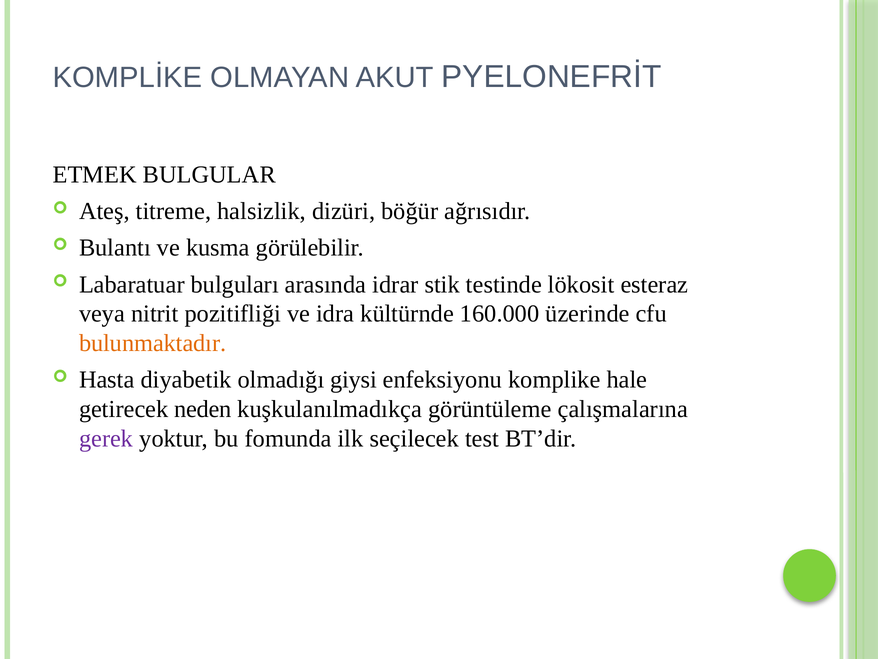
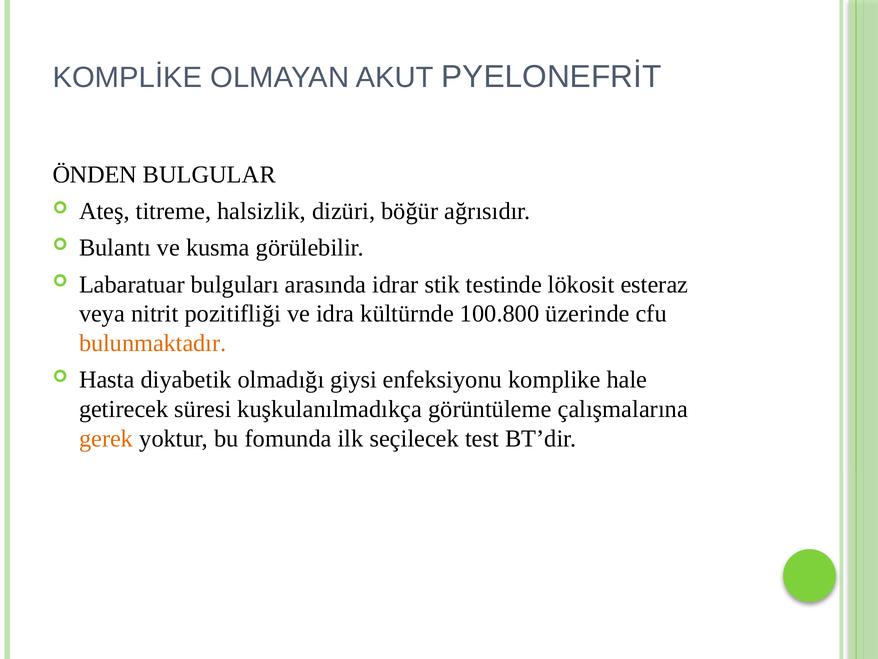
ETMEK: ETMEK -> ÖNDEN
160.000: 160.000 -> 100.800
neden: neden -> süresi
gerek colour: purple -> orange
